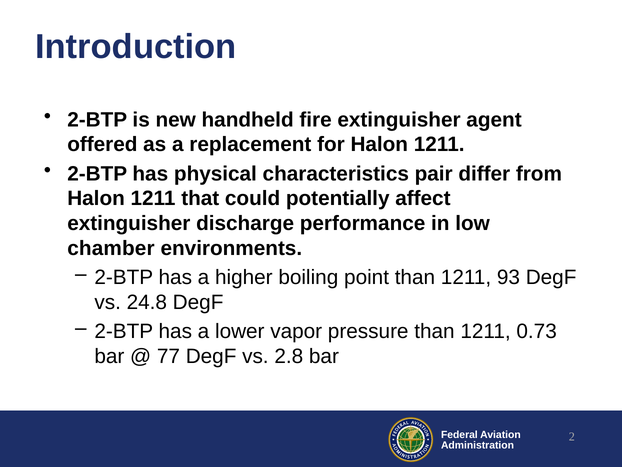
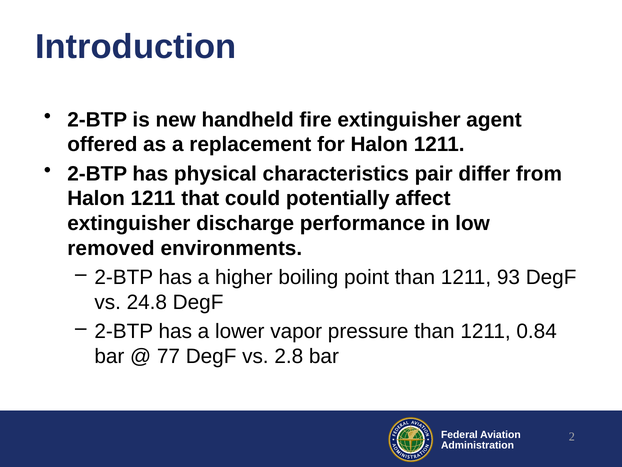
chamber: chamber -> removed
0.73: 0.73 -> 0.84
